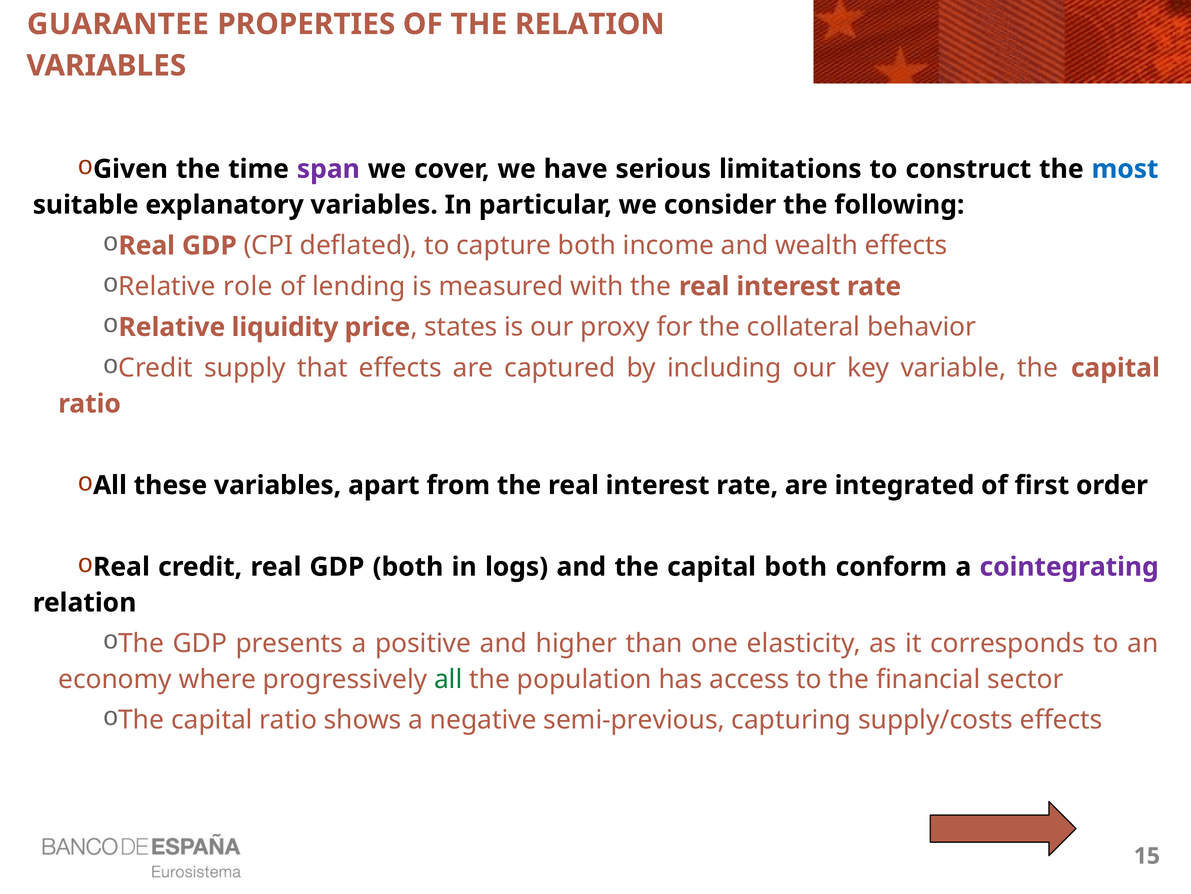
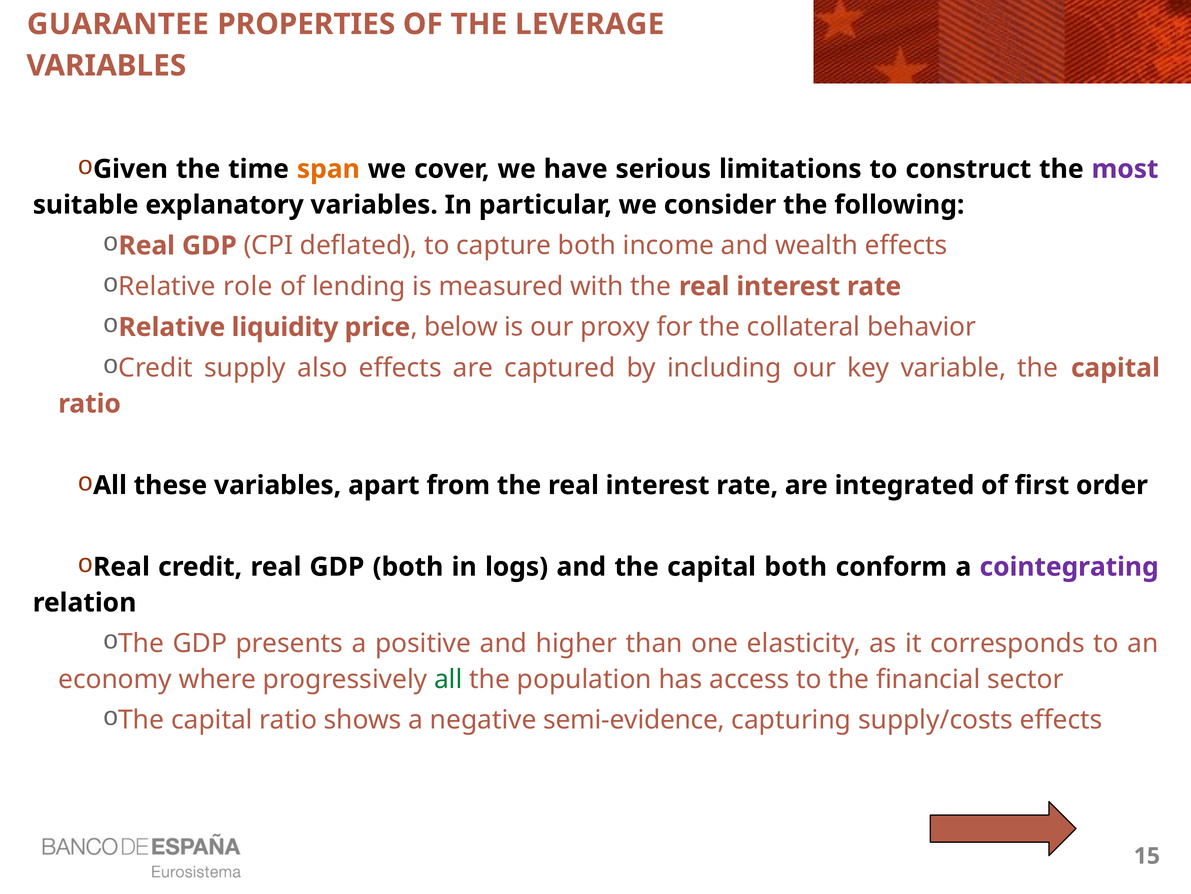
THE RELATION: RELATION -> LEVERAGE
span colour: purple -> orange
most colour: blue -> purple
states: states -> below
that: that -> also
semi-previous: semi-previous -> semi-evidence
